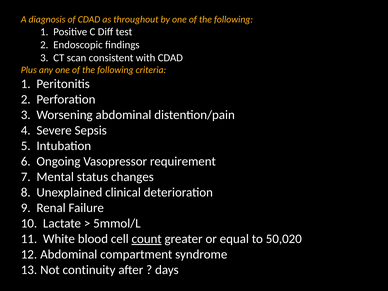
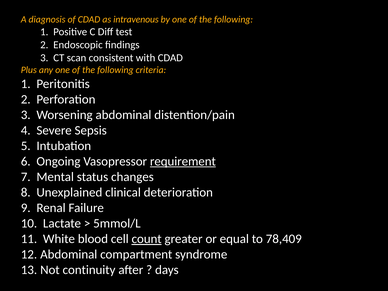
throughout: throughout -> intravenous
requirement underline: none -> present
50,020: 50,020 -> 78,409
